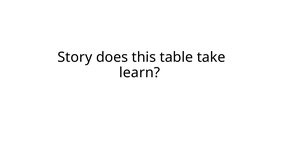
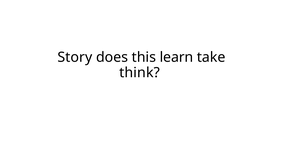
table: table -> learn
learn: learn -> think
